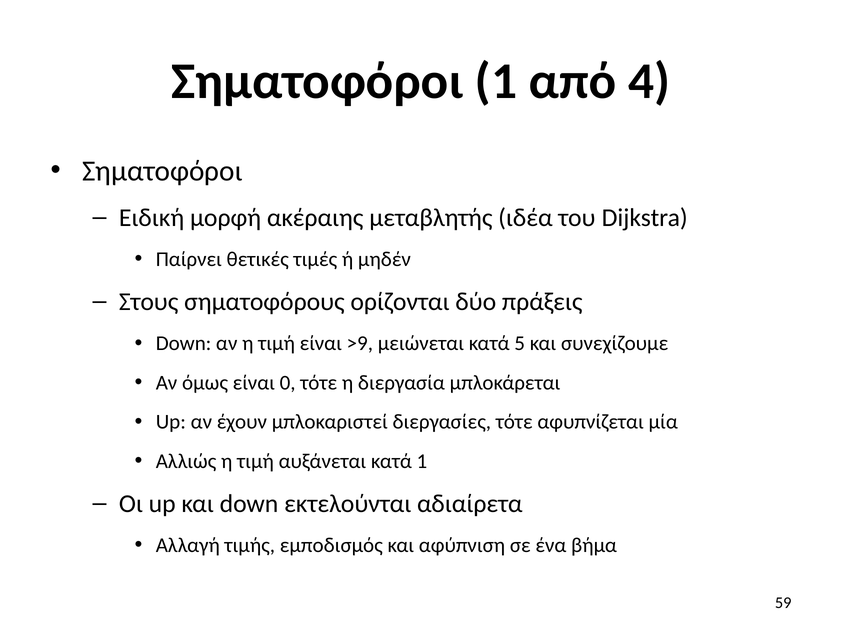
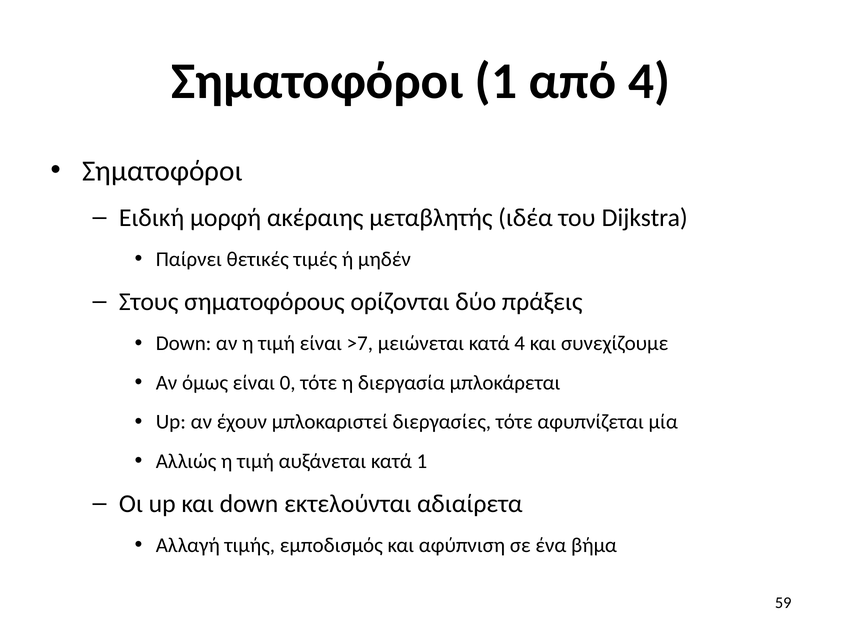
>9: >9 -> >7
κατά 5: 5 -> 4
